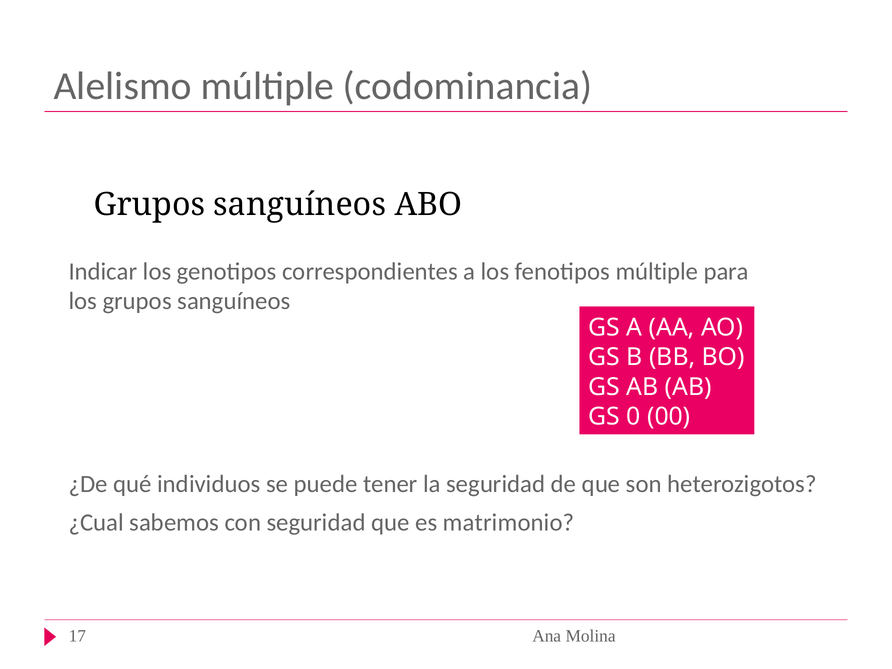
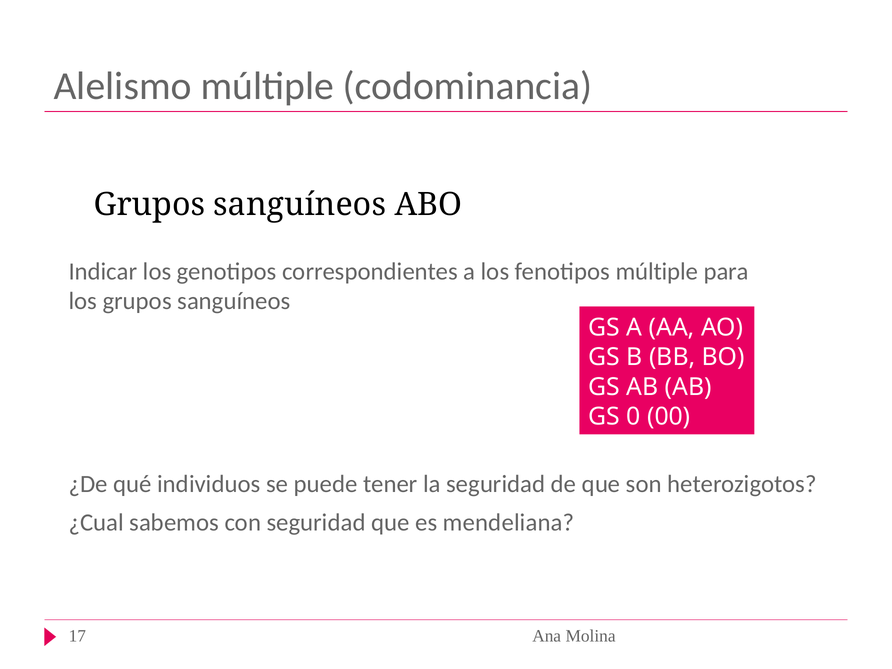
matrimonio: matrimonio -> mendeliana
